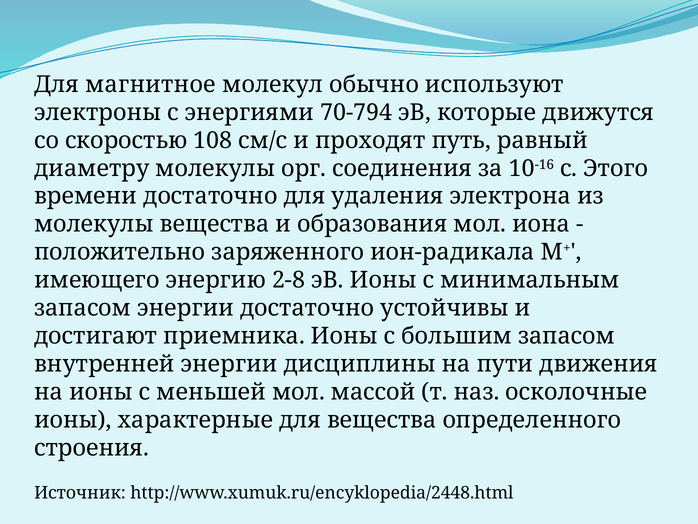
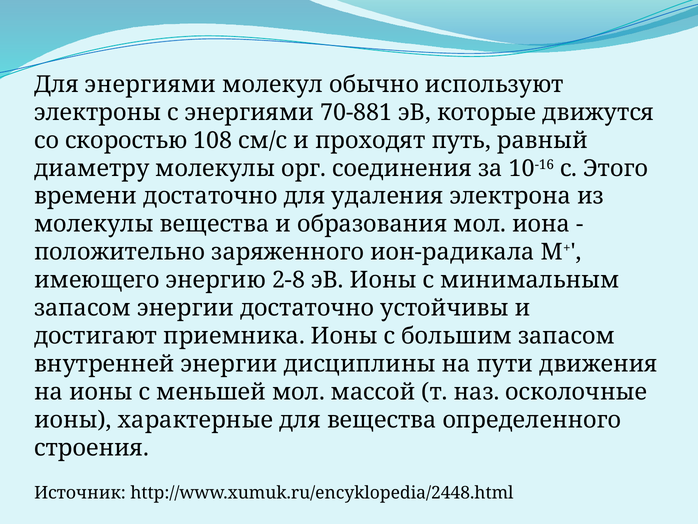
Для магнитное: магнитное -> энергиями
70-794: 70-794 -> 70-881
